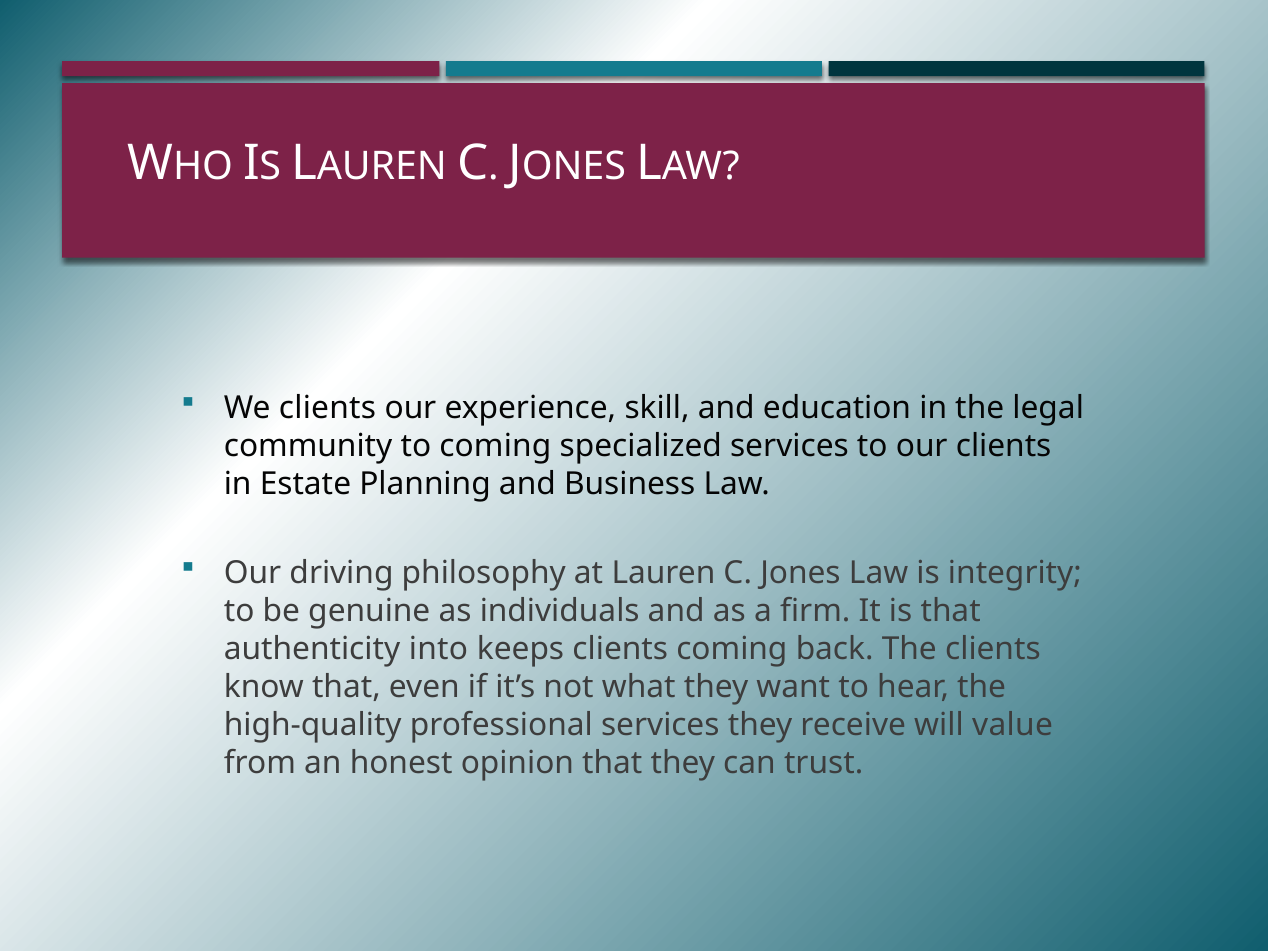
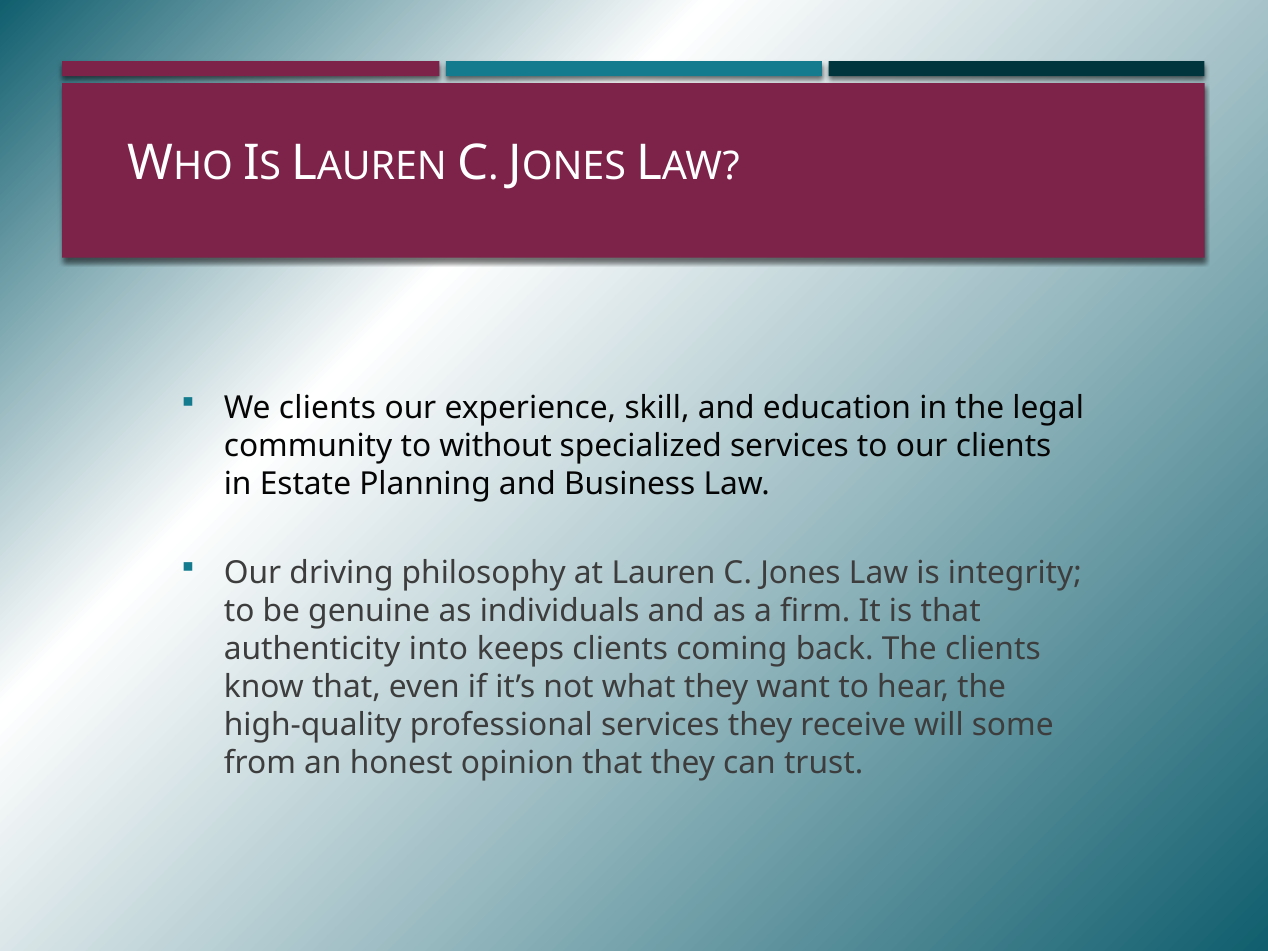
to coming: coming -> without
value: value -> some
